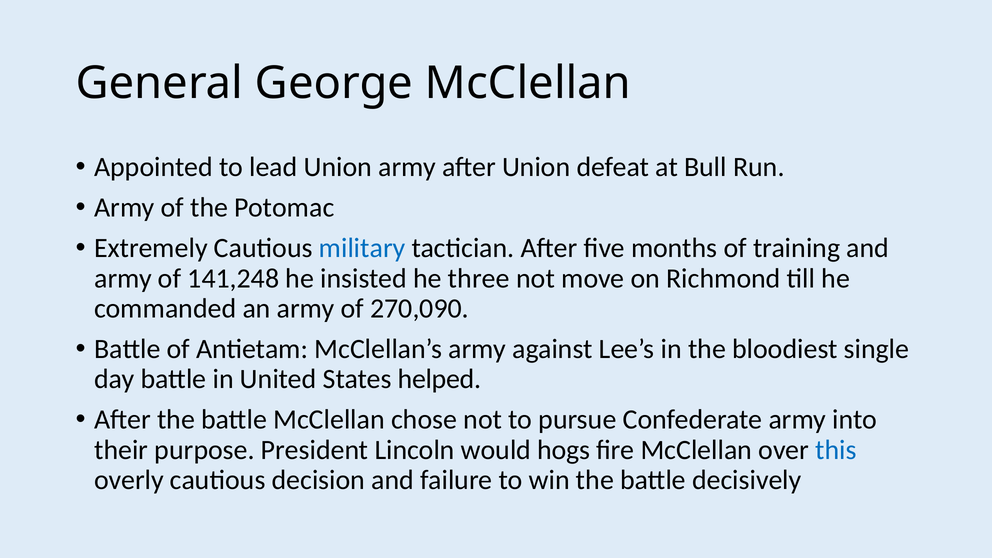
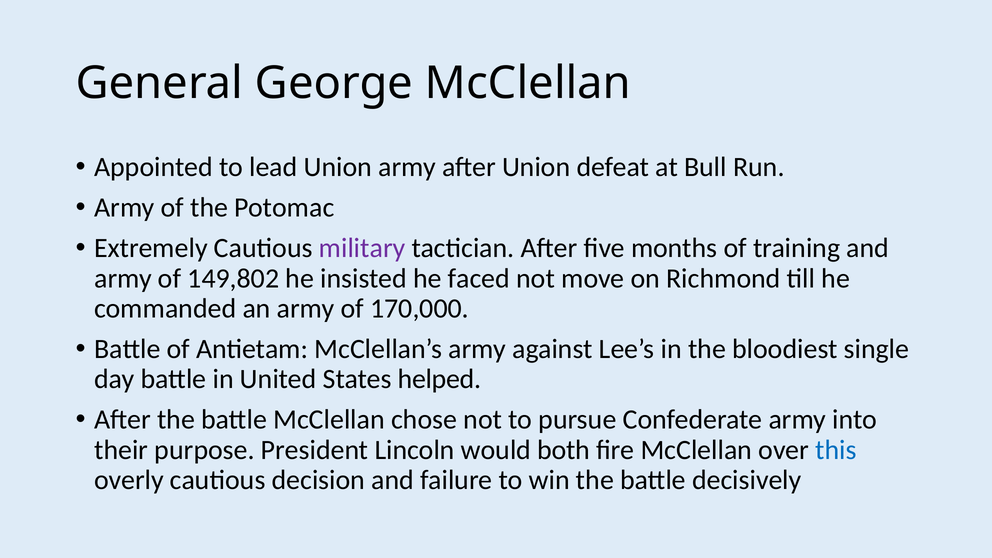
military colour: blue -> purple
141,248: 141,248 -> 149,802
three: three -> faced
270,090: 270,090 -> 170,000
hogs: hogs -> both
